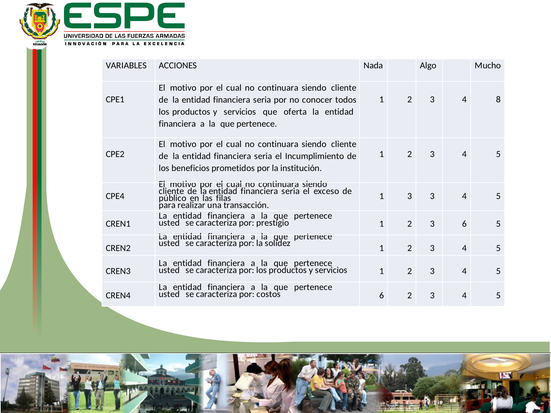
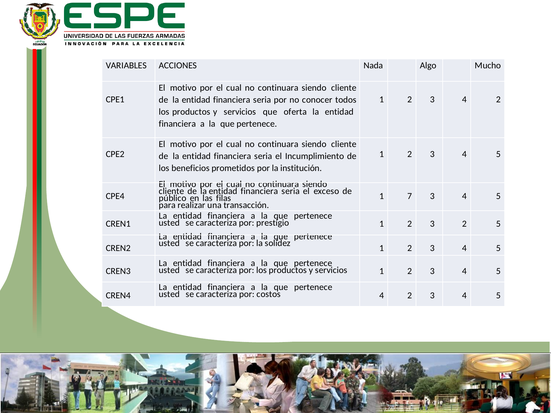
3 4 8: 8 -> 2
1 3: 3 -> 7
3 6: 6 -> 2
costos 6: 6 -> 4
